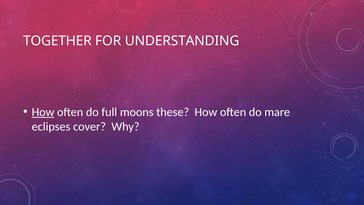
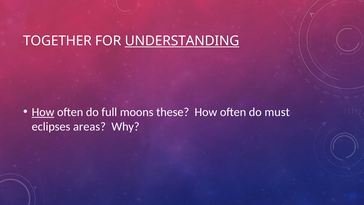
UNDERSTANDING underline: none -> present
mare: mare -> must
cover: cover -> areas
